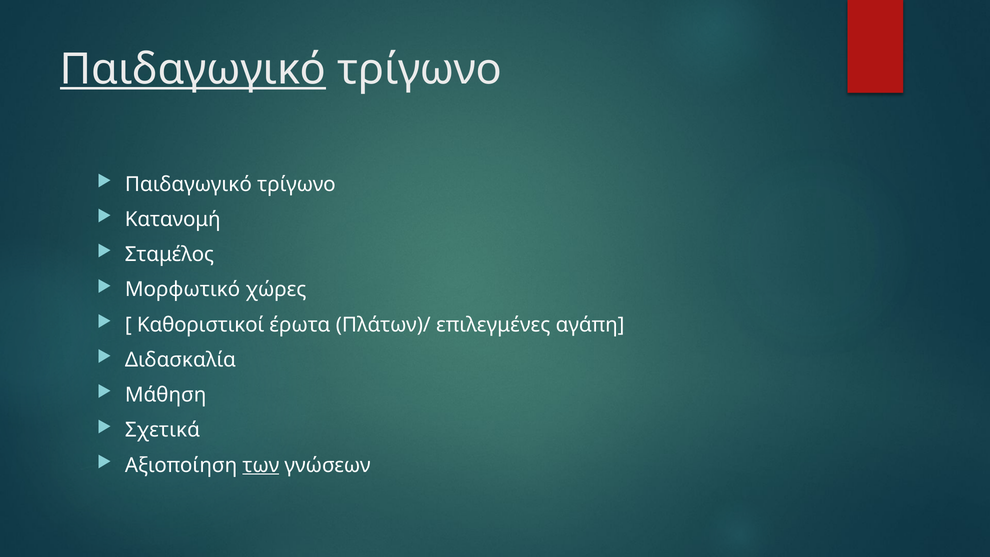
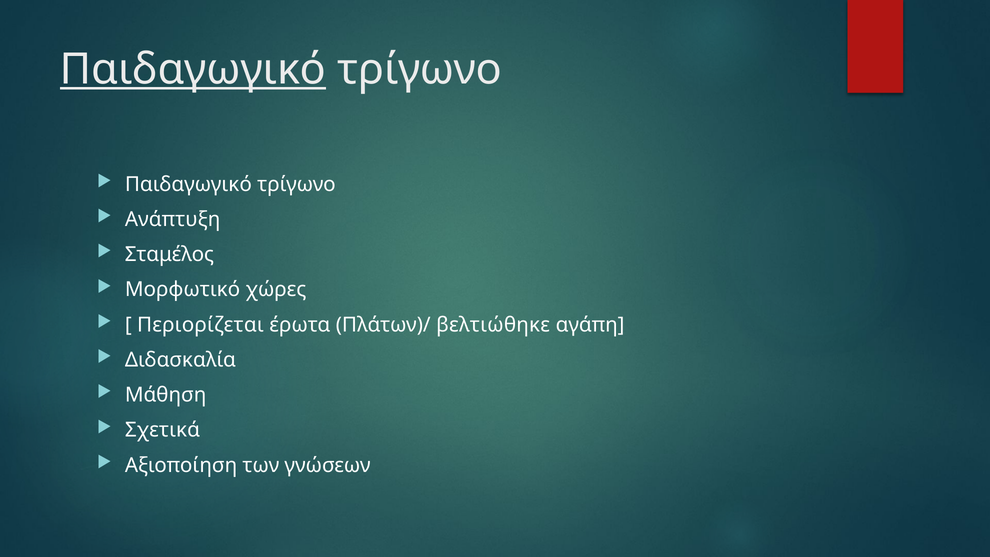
Κατανομή: Κατανομή -> Ανάπτυξη
Καθοριστικοί: Καθοριστικοί -> Περιορίζεται
επιλεγμένες: επιλεγμένες -> βελτιώθηκε
των underline: present -> none
